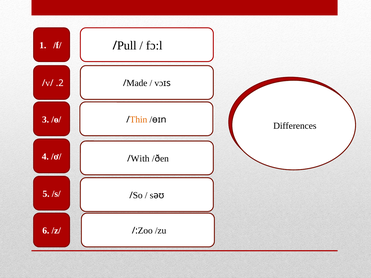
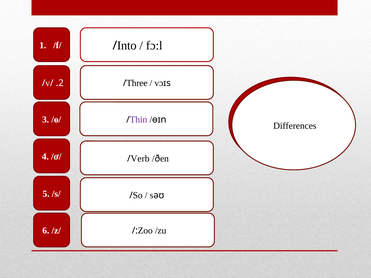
Pull: Pull -> Into
Made: Made -> Three
Thin colour: orange -> purple
With: With -> Verb
